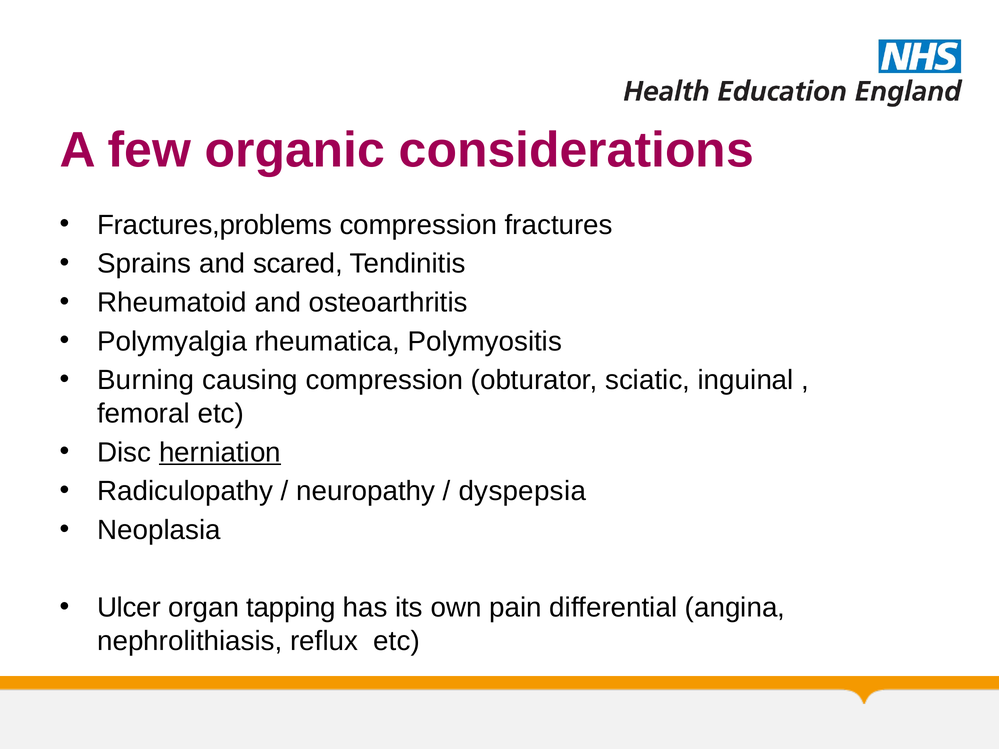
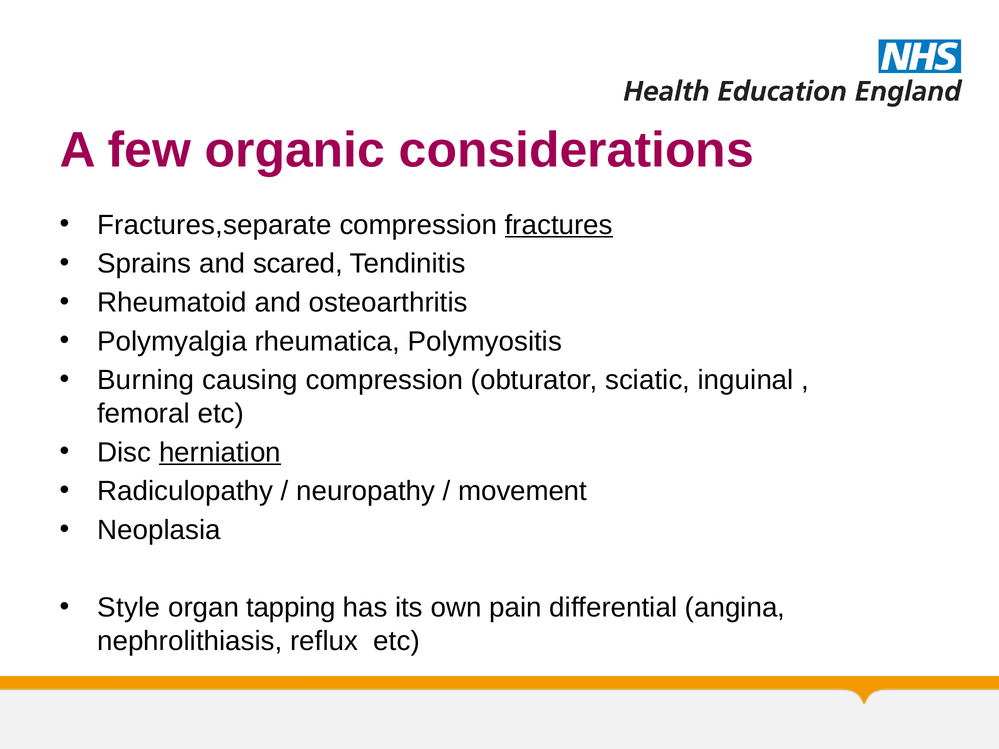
Fractures,problems: Fractures,problems -> Fractures,separate
fractures underline: none -> present
dyspepsia: dyspepsia -> movement
Ulcer: Ulcer -> Style
